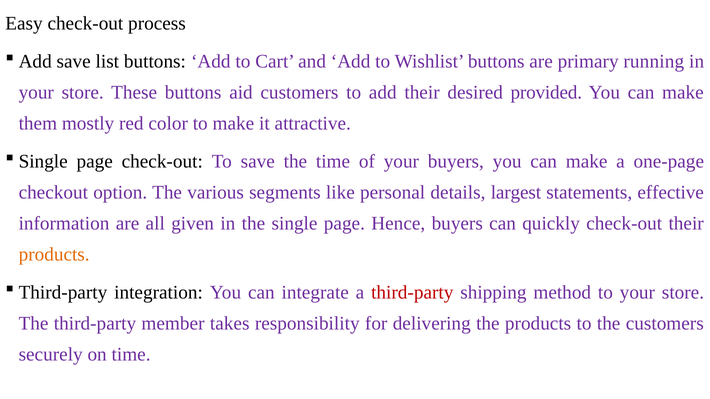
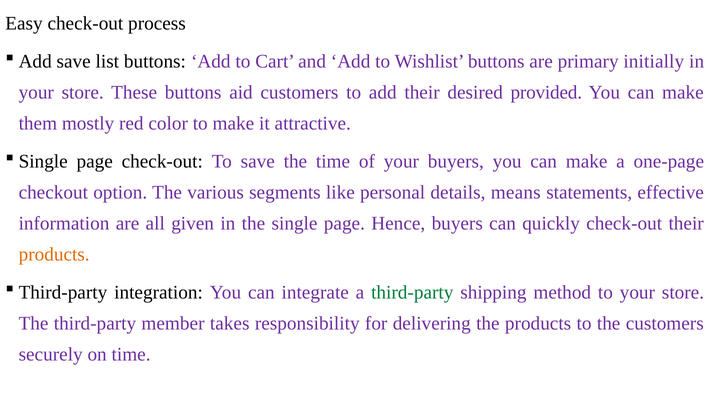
running: running -> initially
largest: largest -> means
third-party at (412, 293) colour: red -> green
